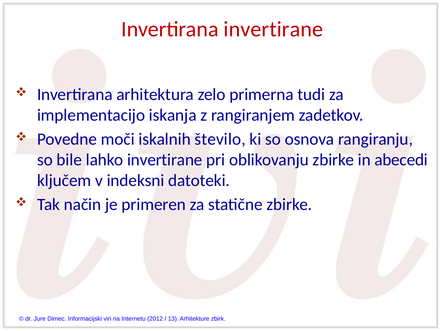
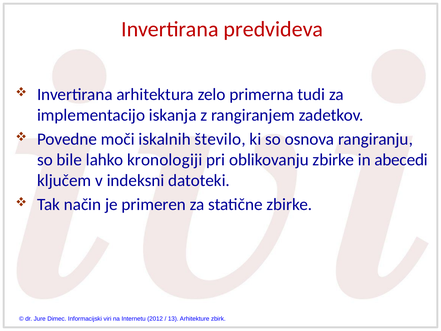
Invertirana invertirane: invertirane -> predvideva
lahko invertirane: invertirane -> kronologiji
